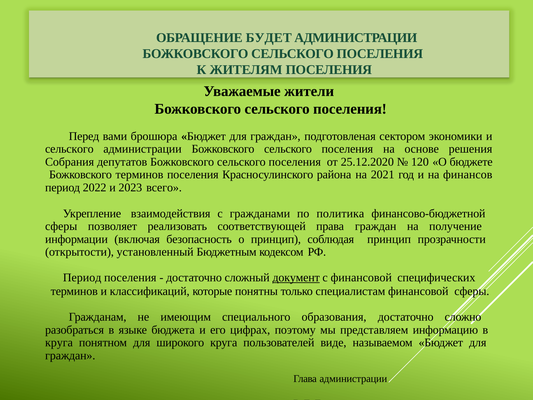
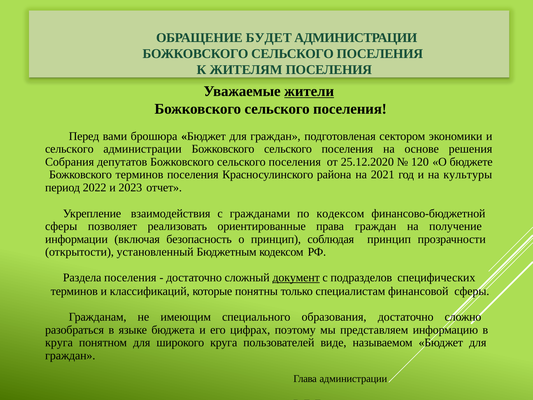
жители underline: none -> present
финансов: финансов -> культуры
всего: всего -> отчет
по политика: политика -> кодексом
соответствующей: соответствующей -> ориентированные
Период at (82, 277): Период -> Раздела
с финансовой: финансовой -> подразделов
